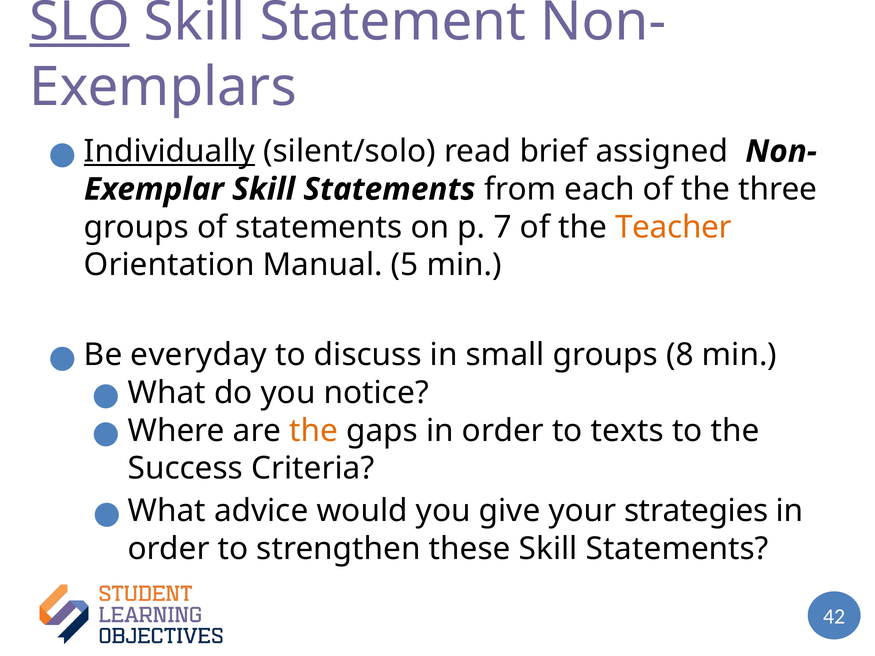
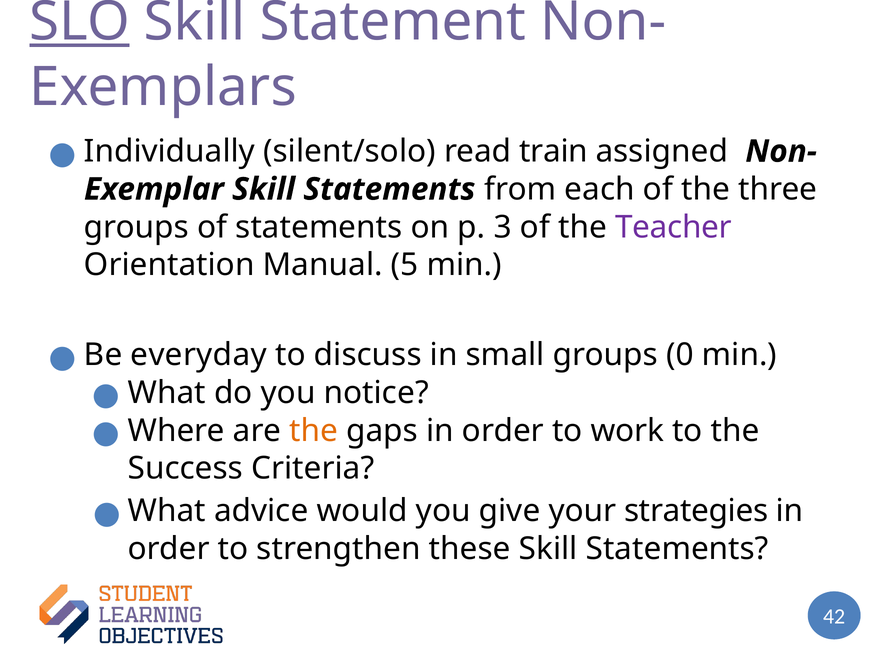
Individually underline: present -> none
brief: brief -> train
7: 7 -> 3
Teacher colour: orange -> purple
8: 8 -> 0
texts: texts -> work
